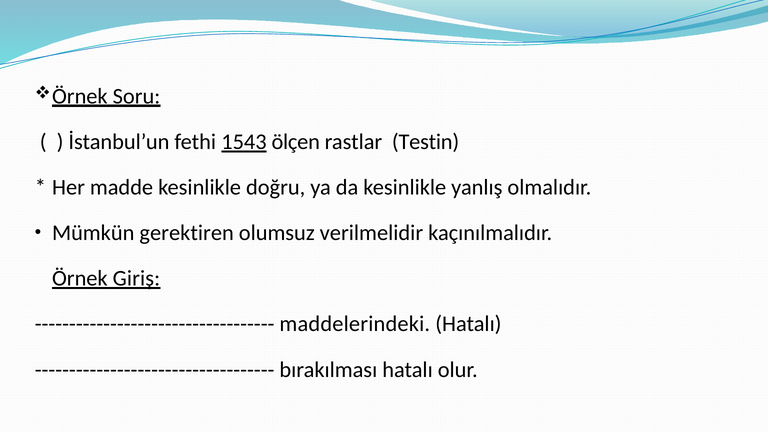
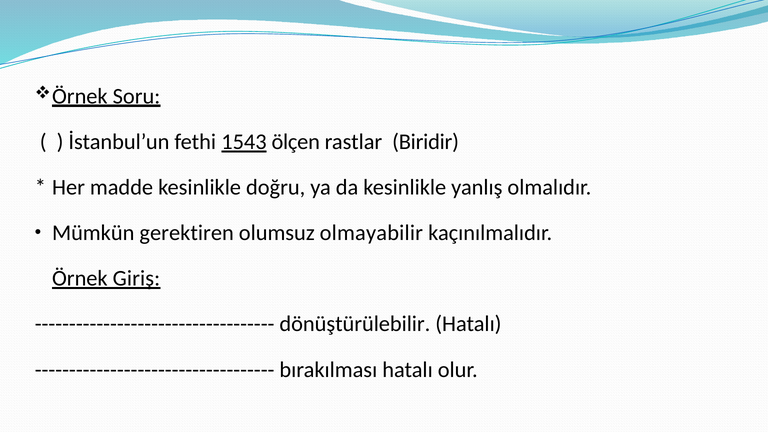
Testin: Testin -> Biridir
verilmelidir: verilmelidir -> olmayabilir
maddelerindeki: maddelerindeki -> dönüştürülebilir
